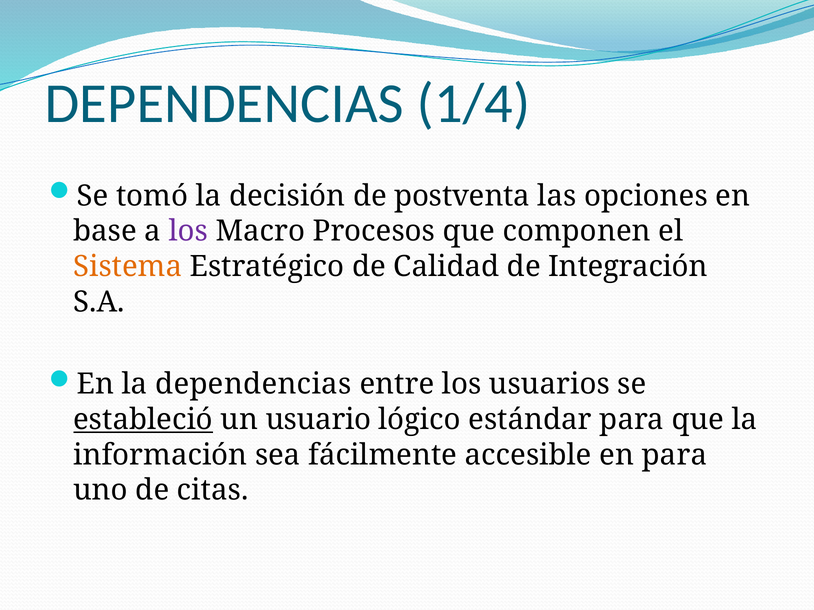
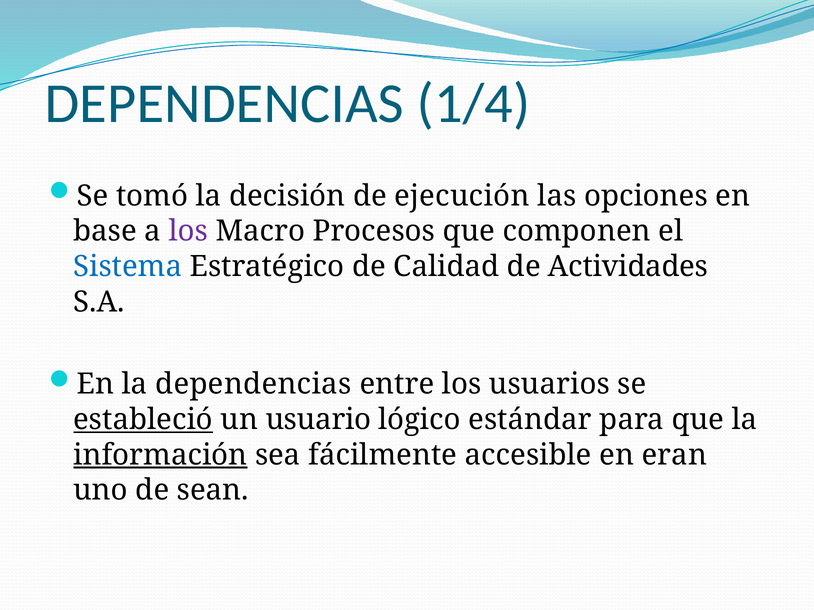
postventa: postventa -> ejecución
Sistema colour: orange -> blue
Integración: Integración -> Actividades
información underline: none -> present
en para: para -> eran
citas: citas -> sean
